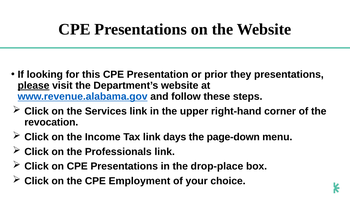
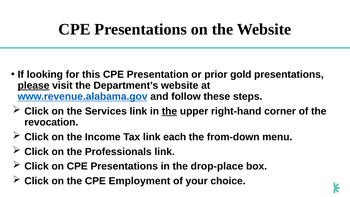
they: they -> gold
the at (169, 111) underline: none -> present
days: days -> each
page-down: page-down -> from-down
